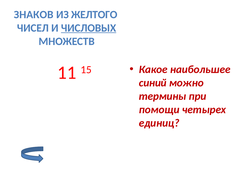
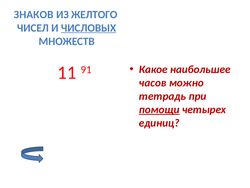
15: 15 -> 91
синий: синий -> часов
термины: термины -> тетрадь
помощи underline: none -> present
